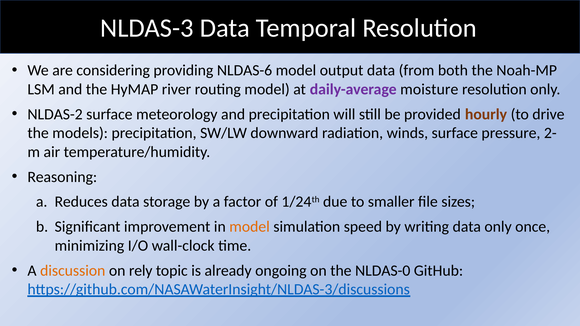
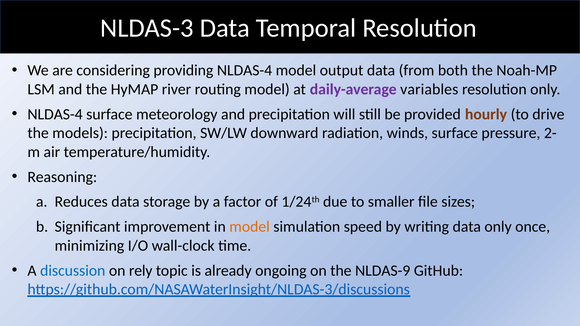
providing NLDAS-6: NLDAS-6 -> NLDAS-4
moisture: moisture -> variables
NLDAS-2 at (55, 114): NLDAS-2 -> NLDAS-4
discussion colour: orange -> blue
NLDAS-0: NLDAS-0 -> NLDAS-9
